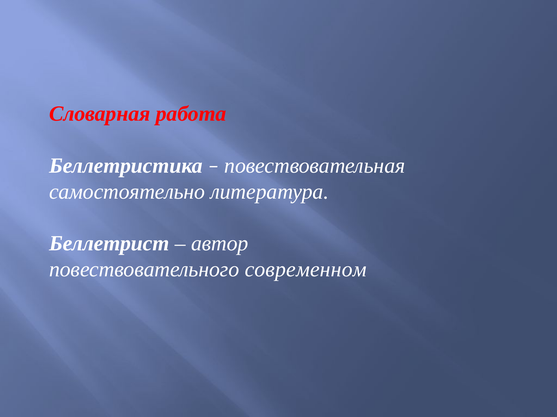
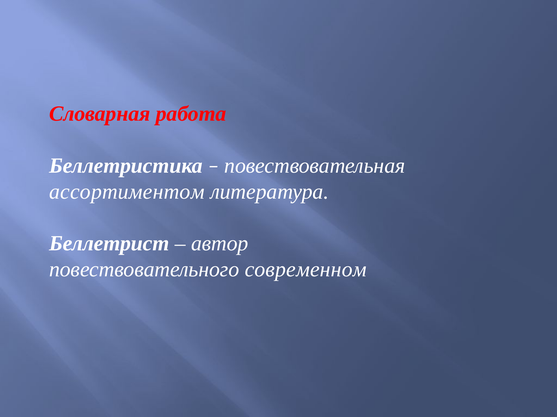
самостоятельно: самостоятельно -> ассортиментом
